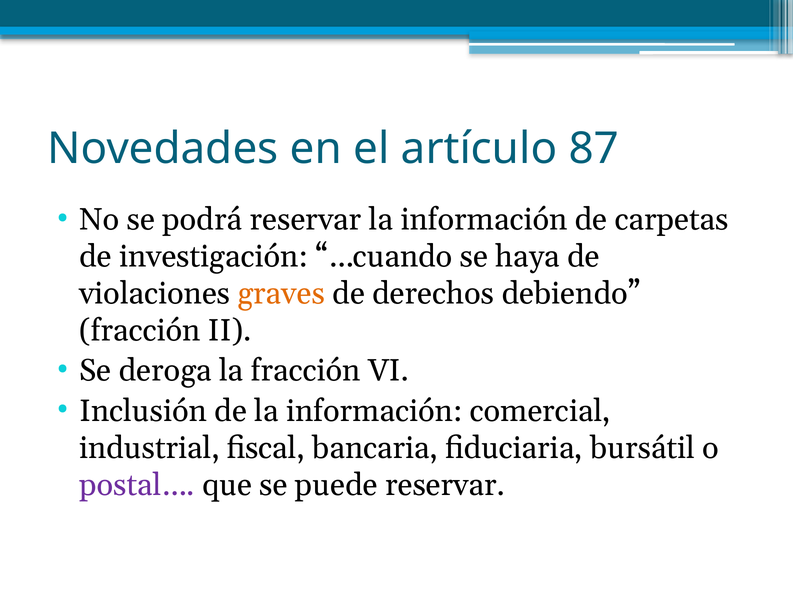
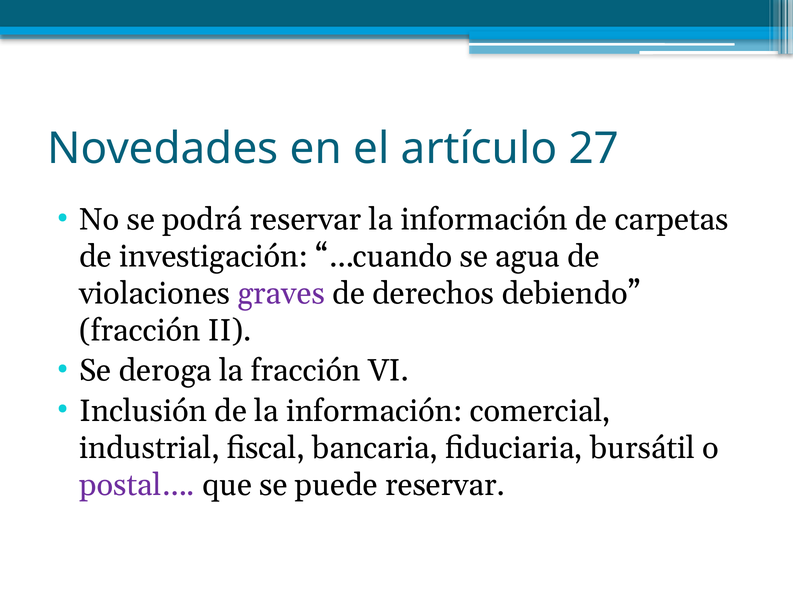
87: 87 -> 27
haya: haya -> agua
graves colour: orange -> purple
